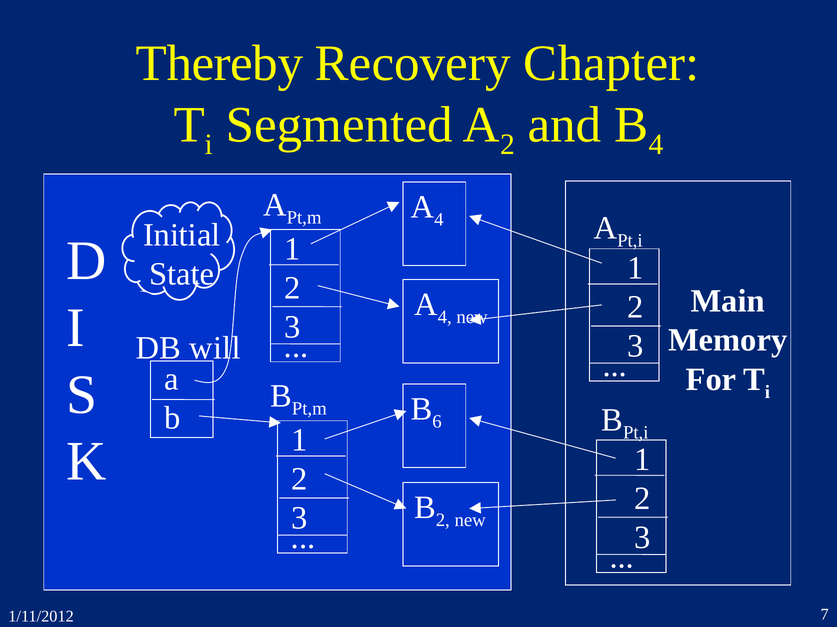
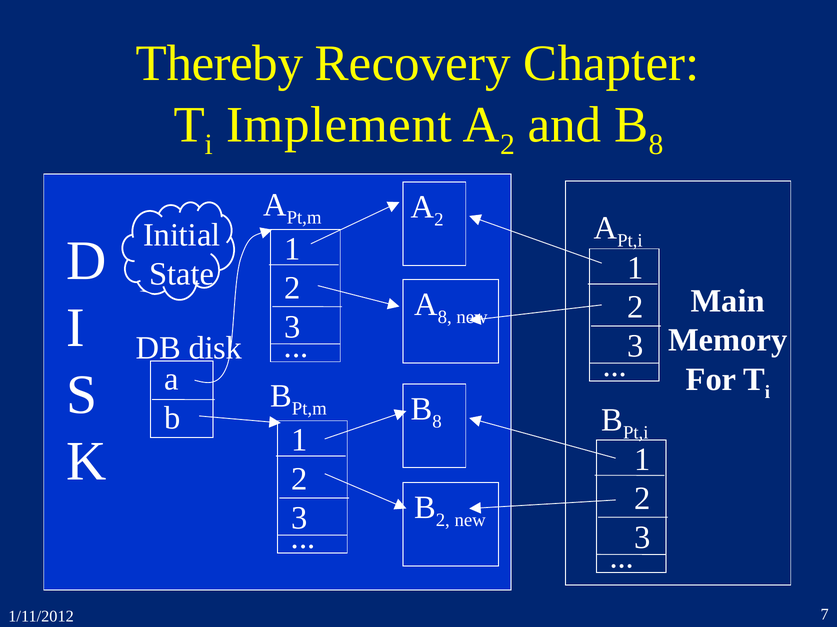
Segmented: Segmented -> Implement
and B 4: 4 -> 8
4 at (439, 220): 4 -> 2
4 at (445, 318): 4 -> 8
will: will -> disk
6 at (437, 422): 6 -> 8
